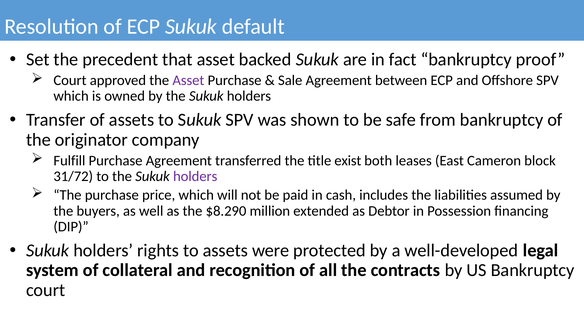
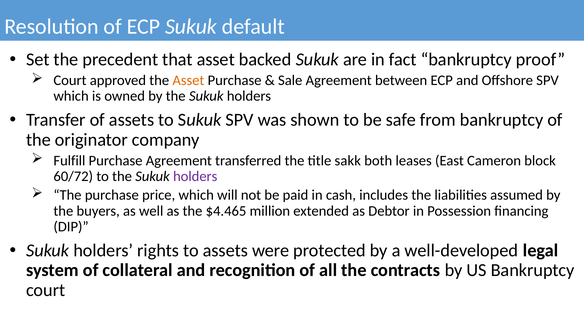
Asset at (188, 80) colour: purple -> orange
exist: exist -> sakk
31/72: 31/72 -> 60/72
$8.290: $8.290 -> $4.465
